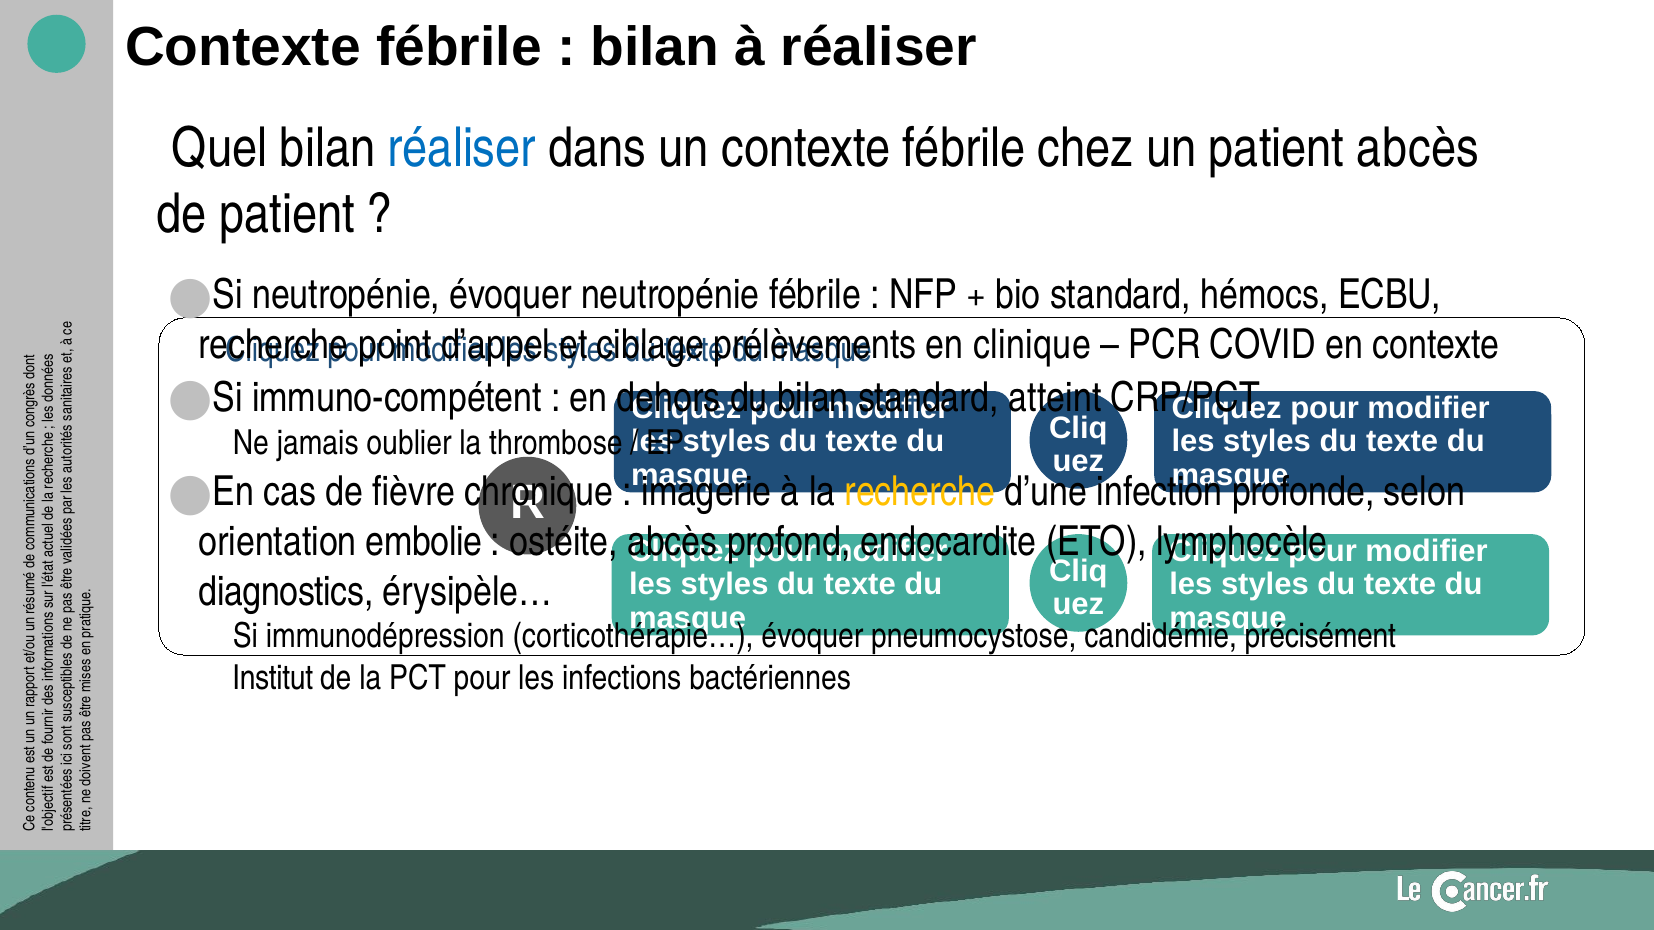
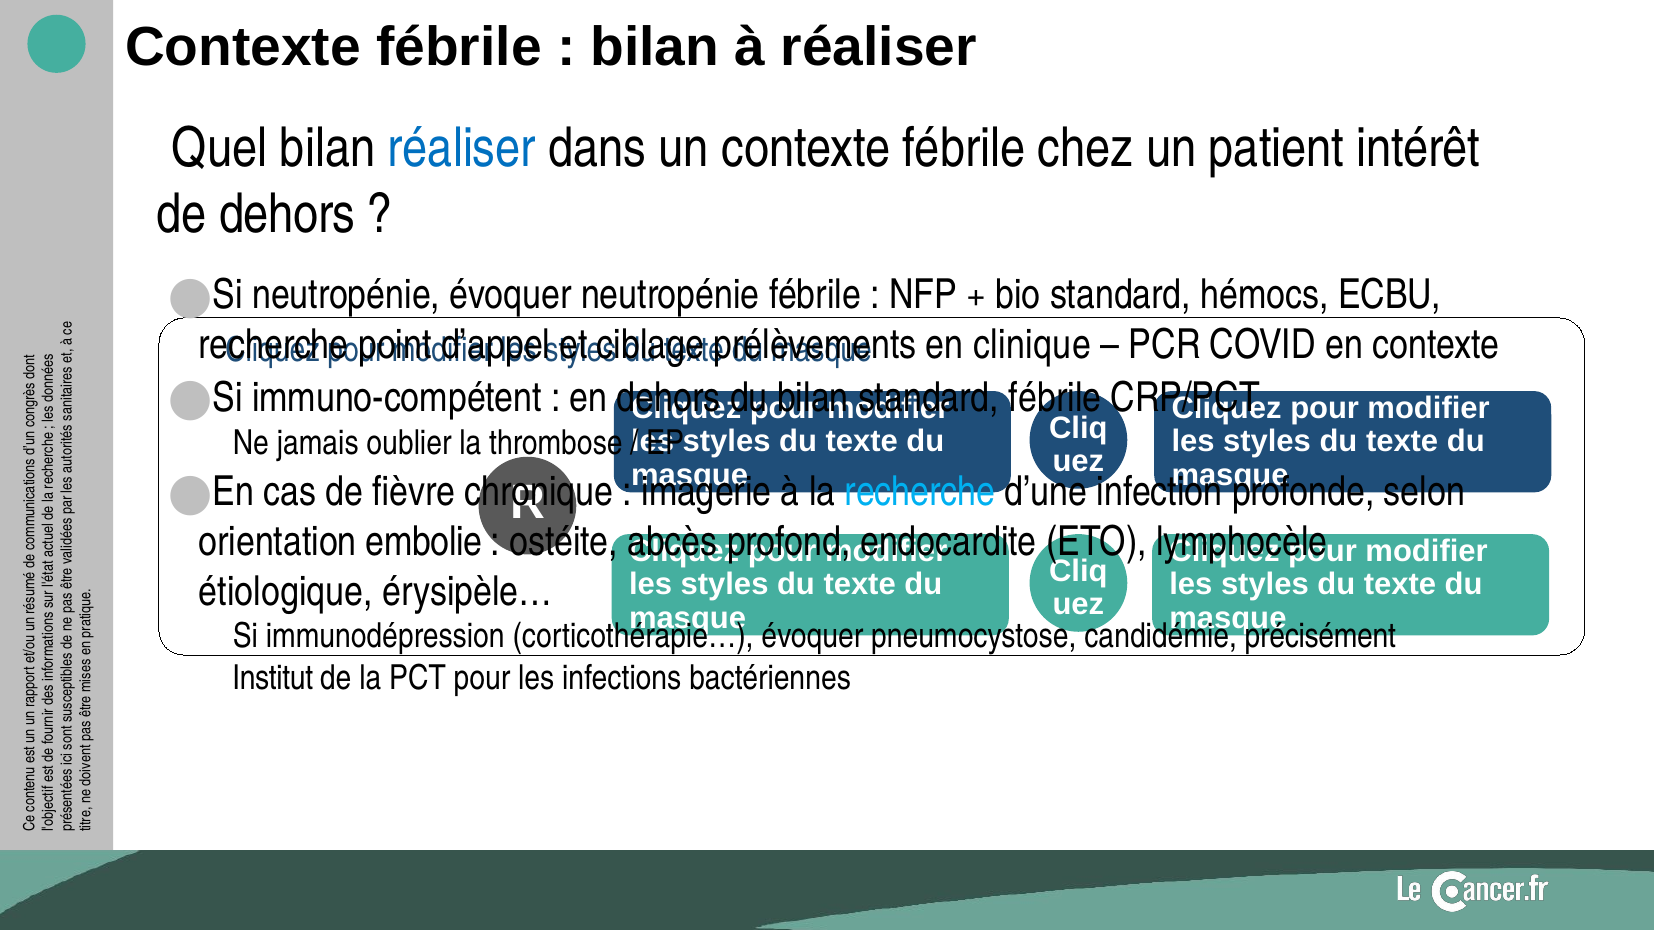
patient abcès: abcès -> intérêt
de patient: patient -> dehors
atteint at (1055, 398): atteint -> fébrile
recherche at (920, 493) colour: yellow -> light blue
diagnostics: diagnostics -> étiologique
